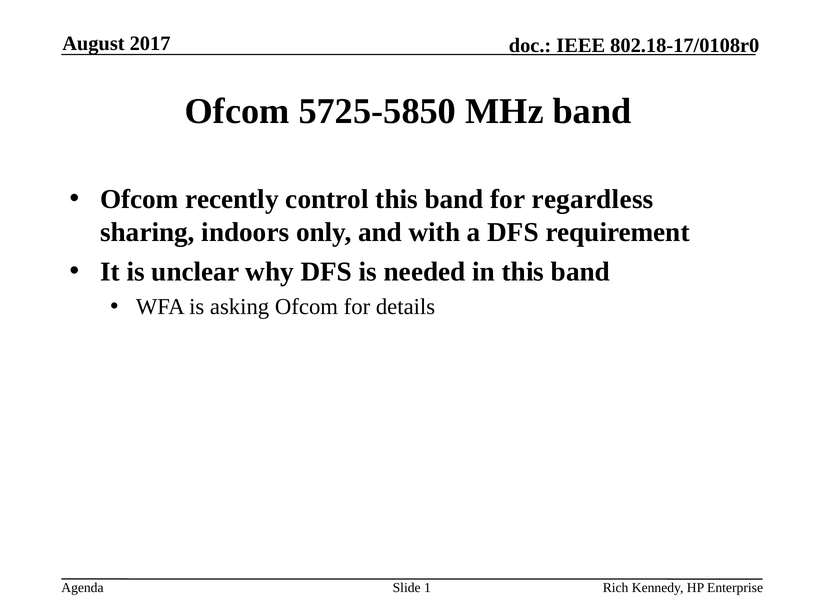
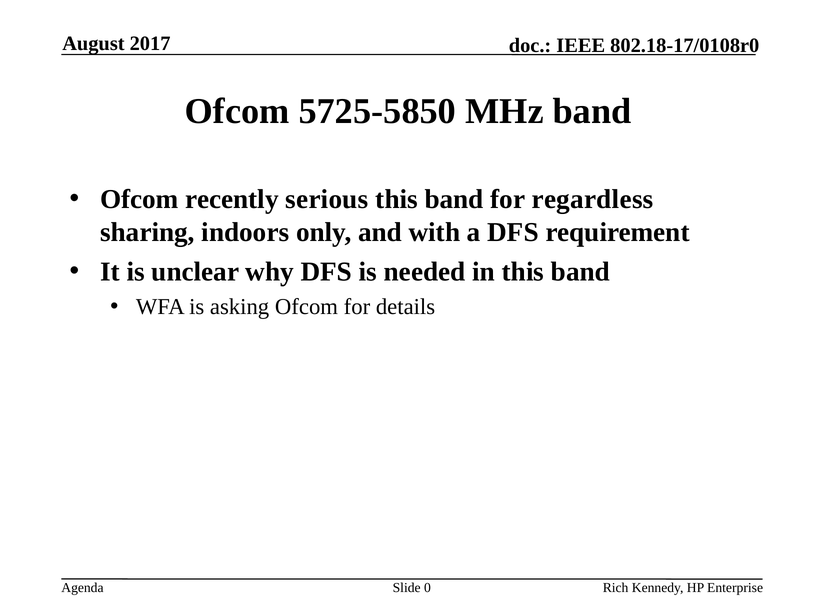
control: control -> serious
1: 1 -> 0
